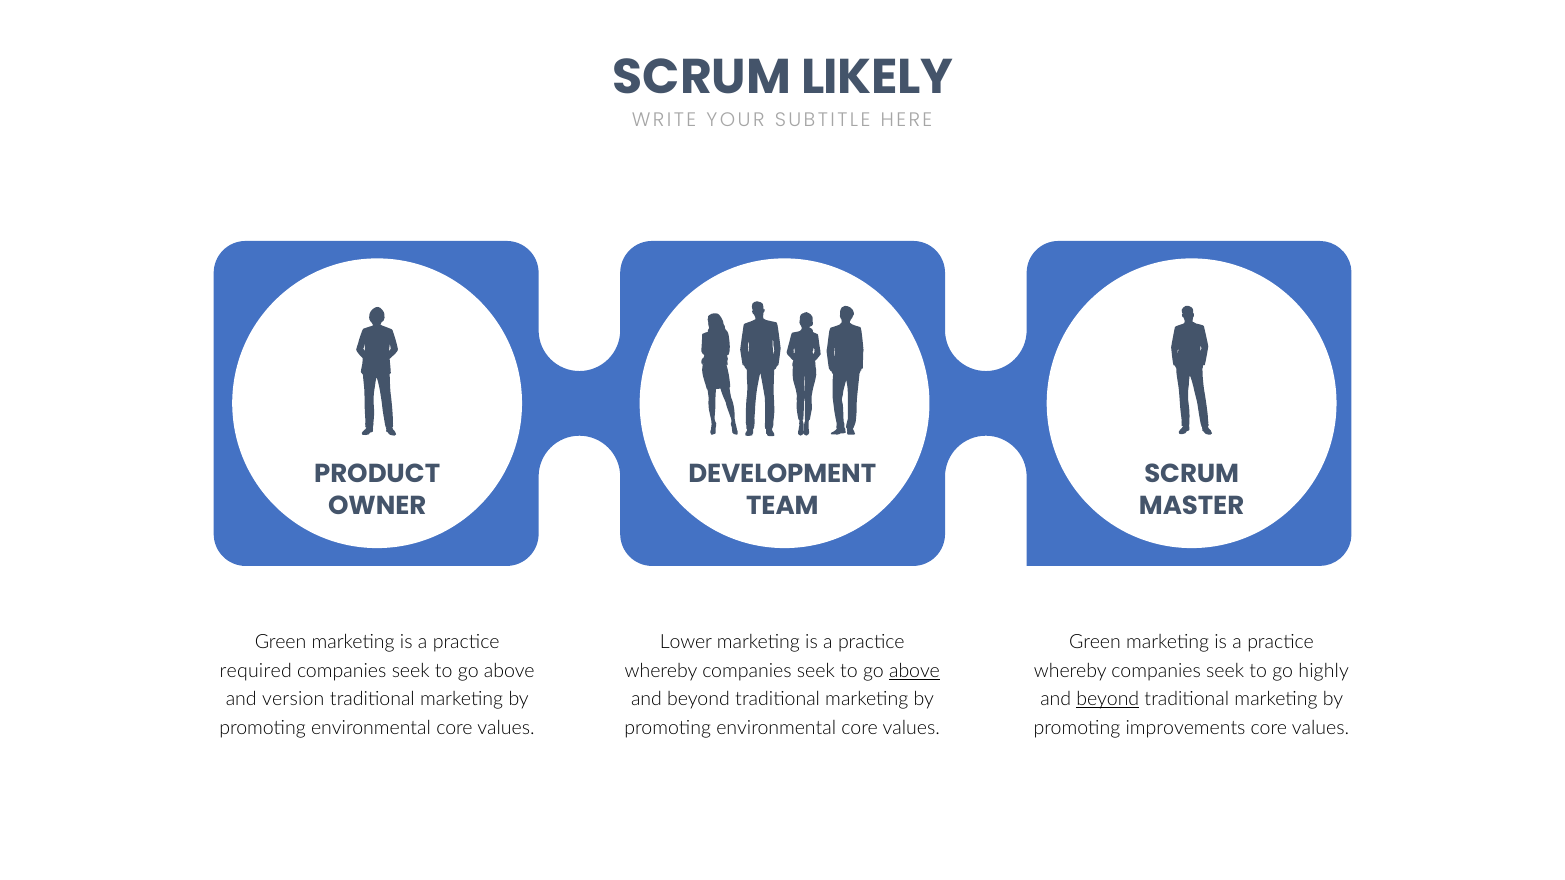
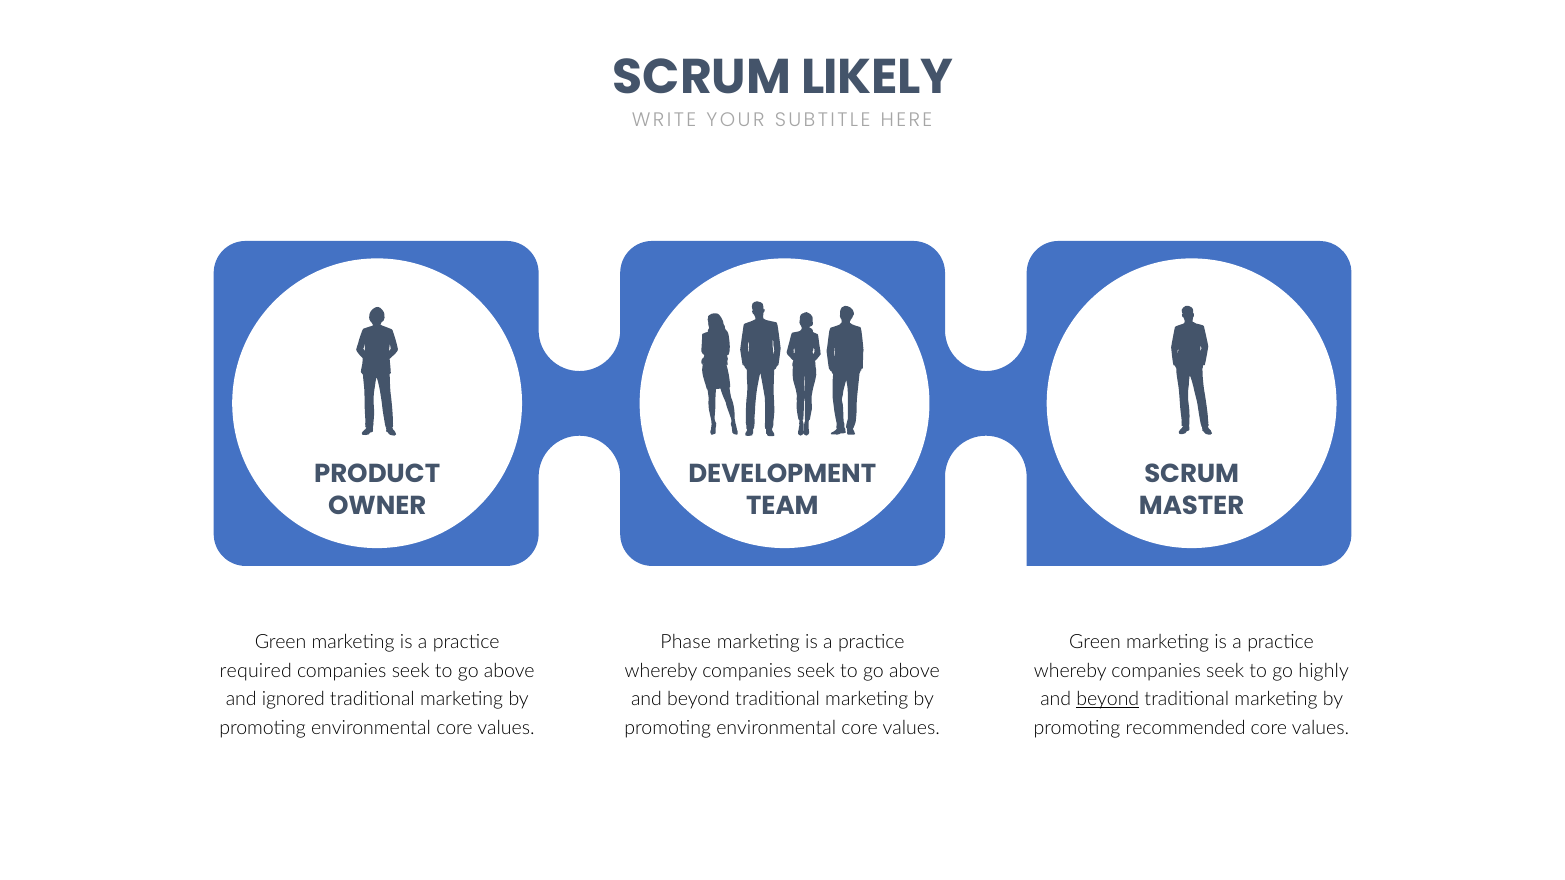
Lower: Lower -> Phase
above at (915, 671) underline: present -> none
version: version -> ignored
improvements: improvements -> recommended
